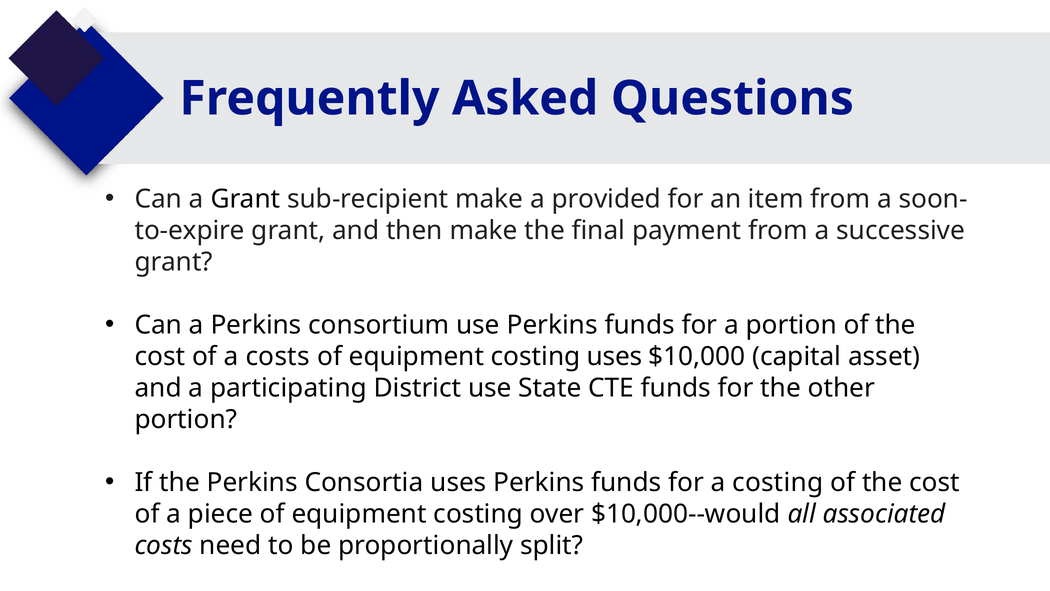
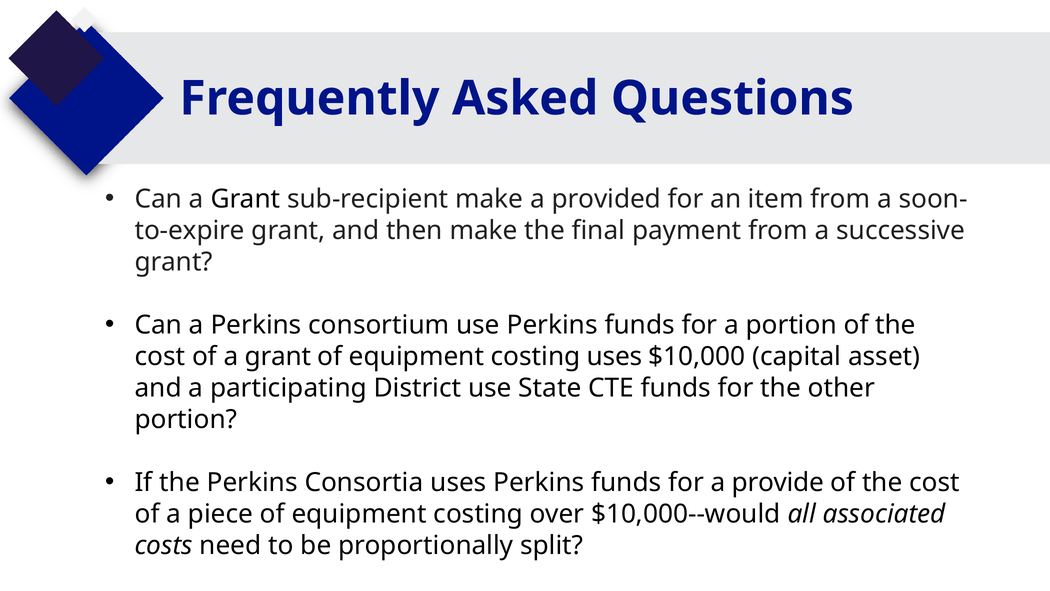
of a costs: costs -> grant
a costing: costing -> provide
